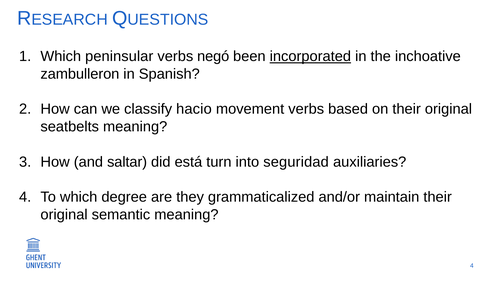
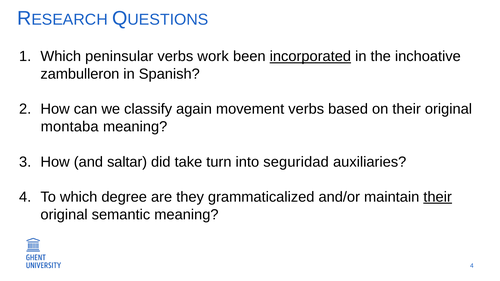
negó: negó -> work
hacio: hacio -> again
seatbelts: seatbelts -> montaba
está: está -> take
their at (438, 197) underline: none -> present
